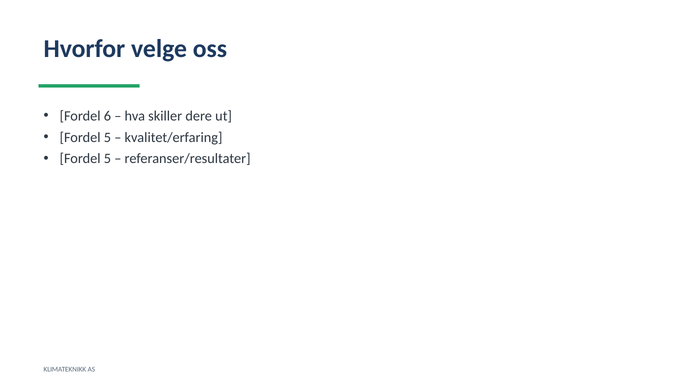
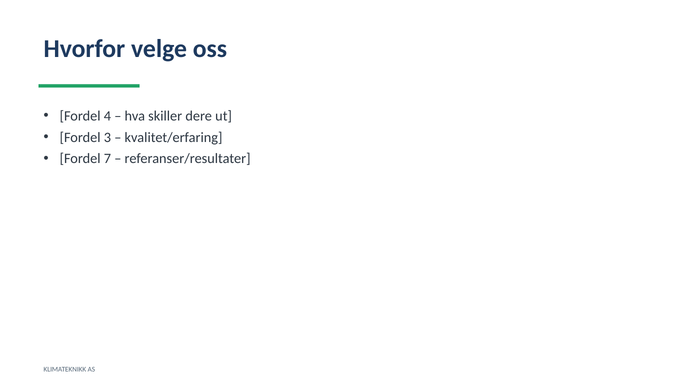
6: 6 -> 4
5 at (107, 137): 5 -> 3
5 at (107, 159): 5 -> 7
